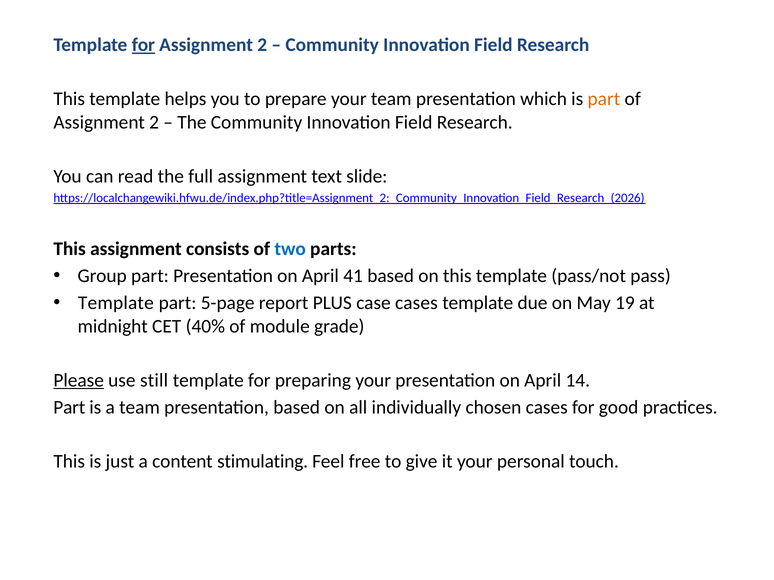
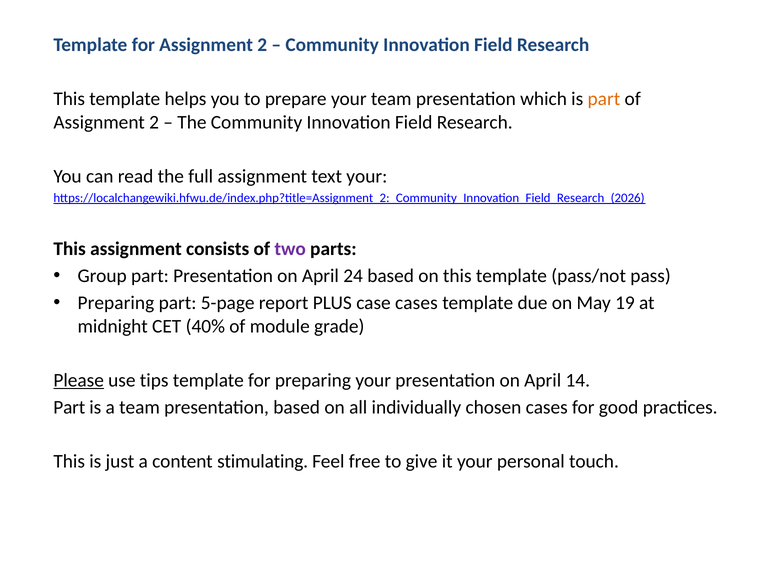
for at (143, 45) underline: present -> none
text slide: slide -> your
two colour: blue -> purple
41: 41 -> 24
Template at (116, 303): Template -> Preparing
still: still -> tips
